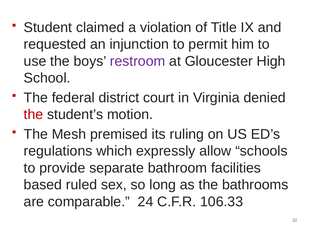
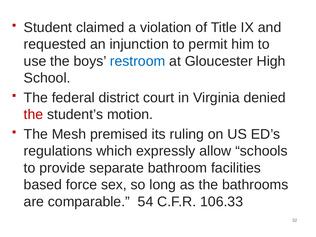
restroom colour: purple -> blue
ruled: ruled -> force
24: 24 -> 54
